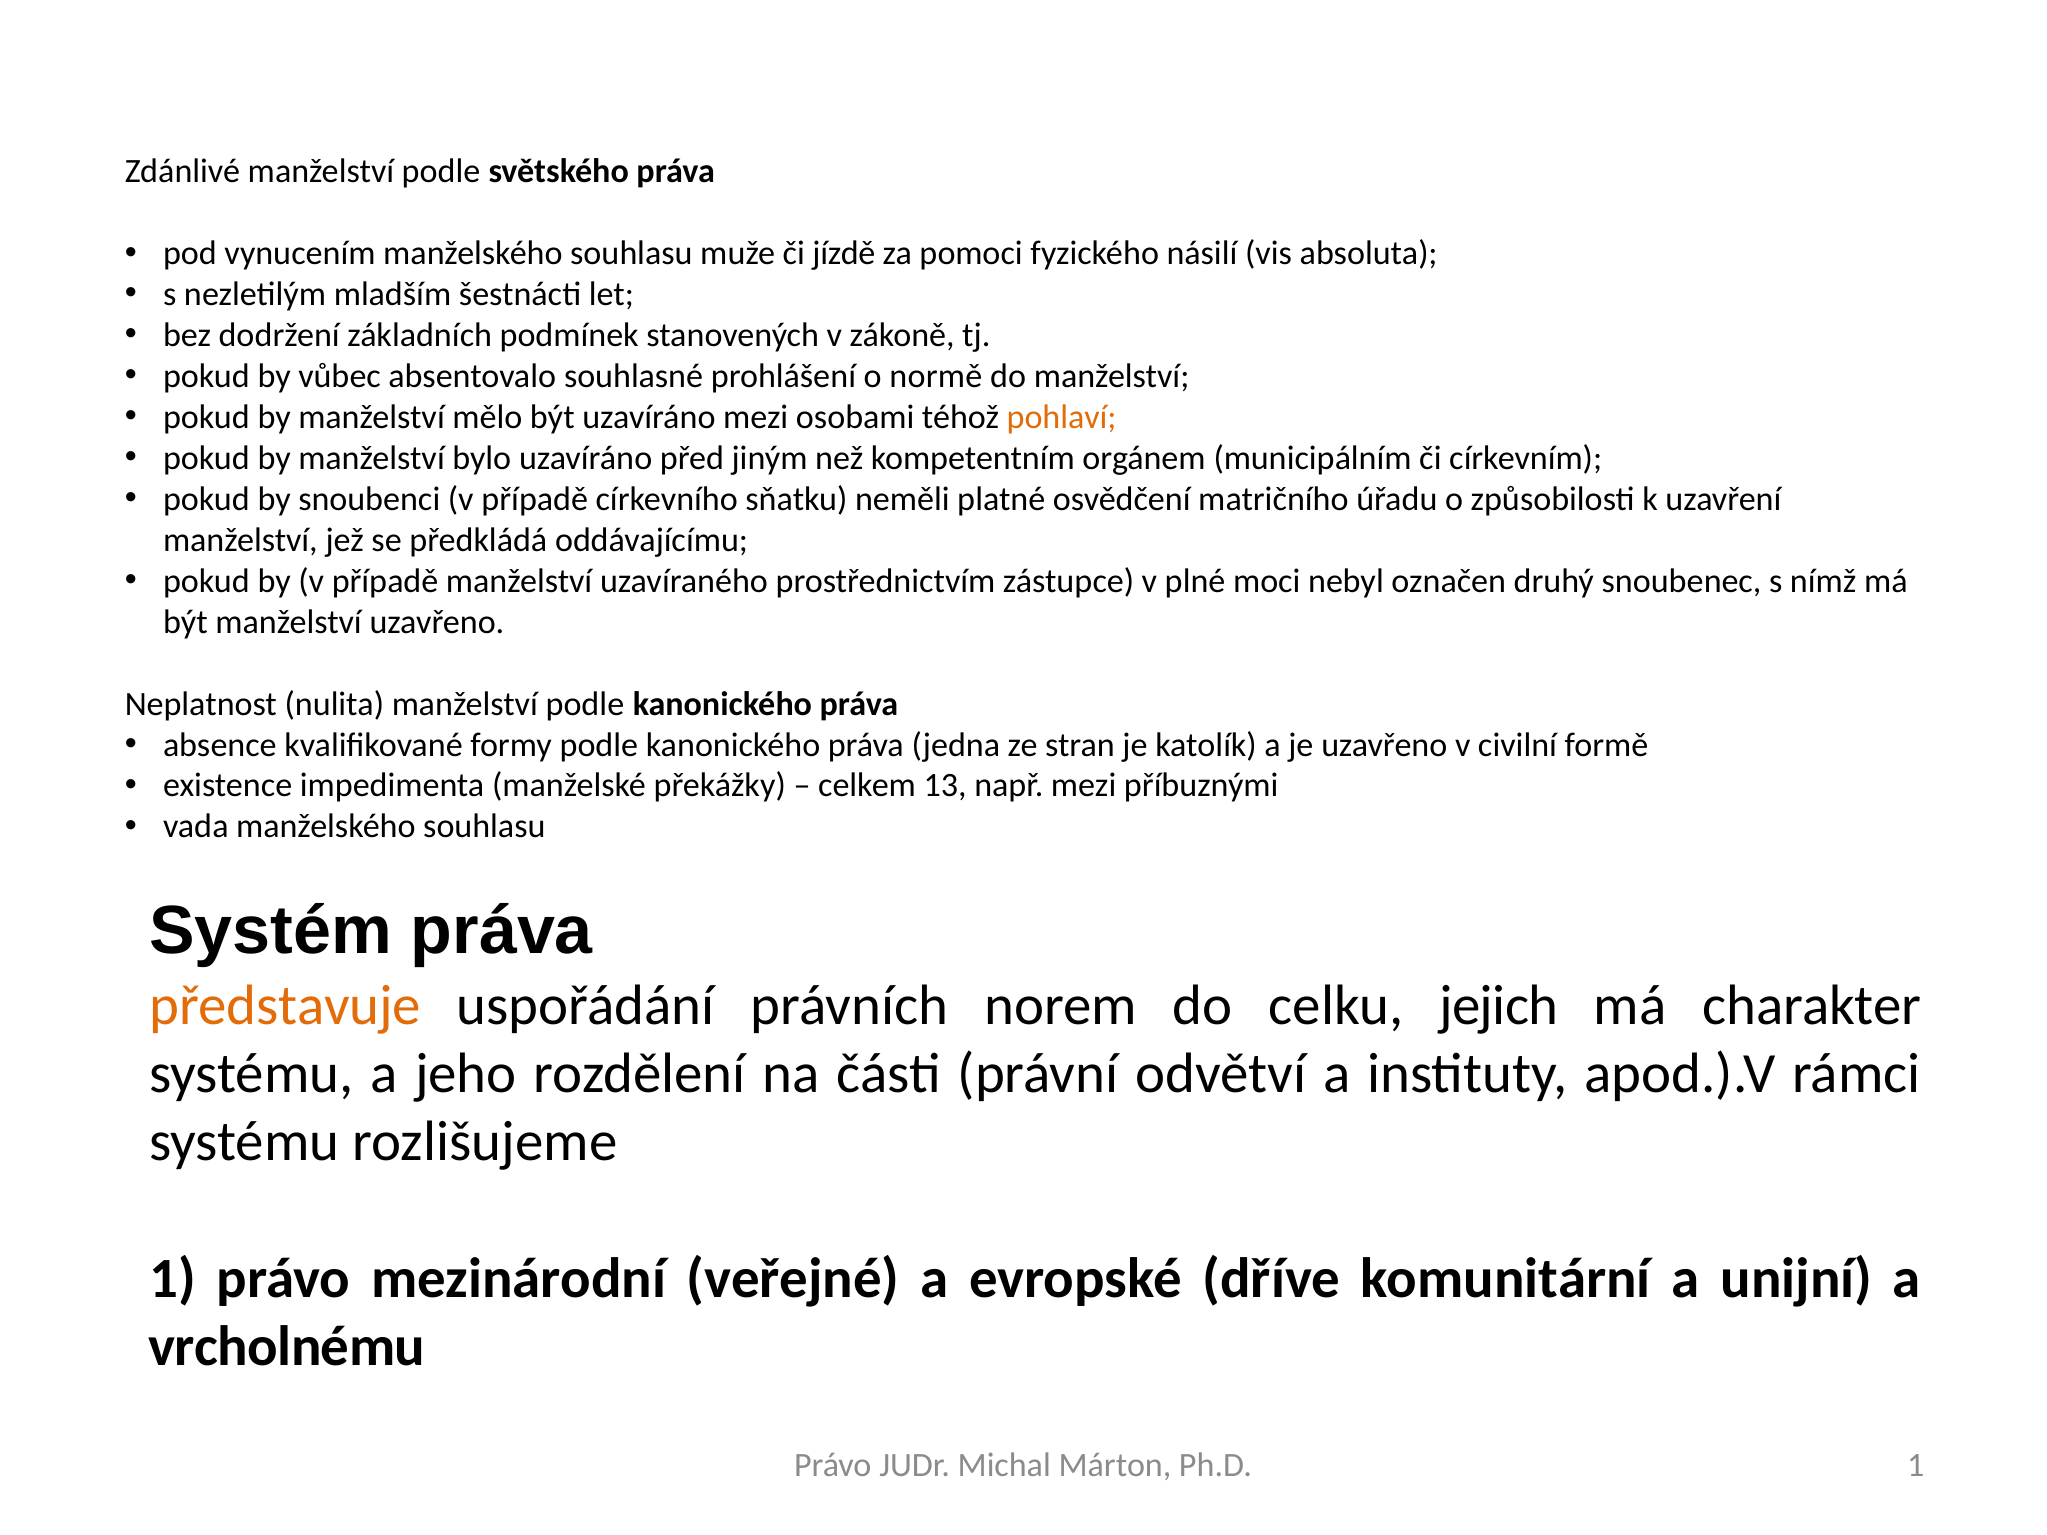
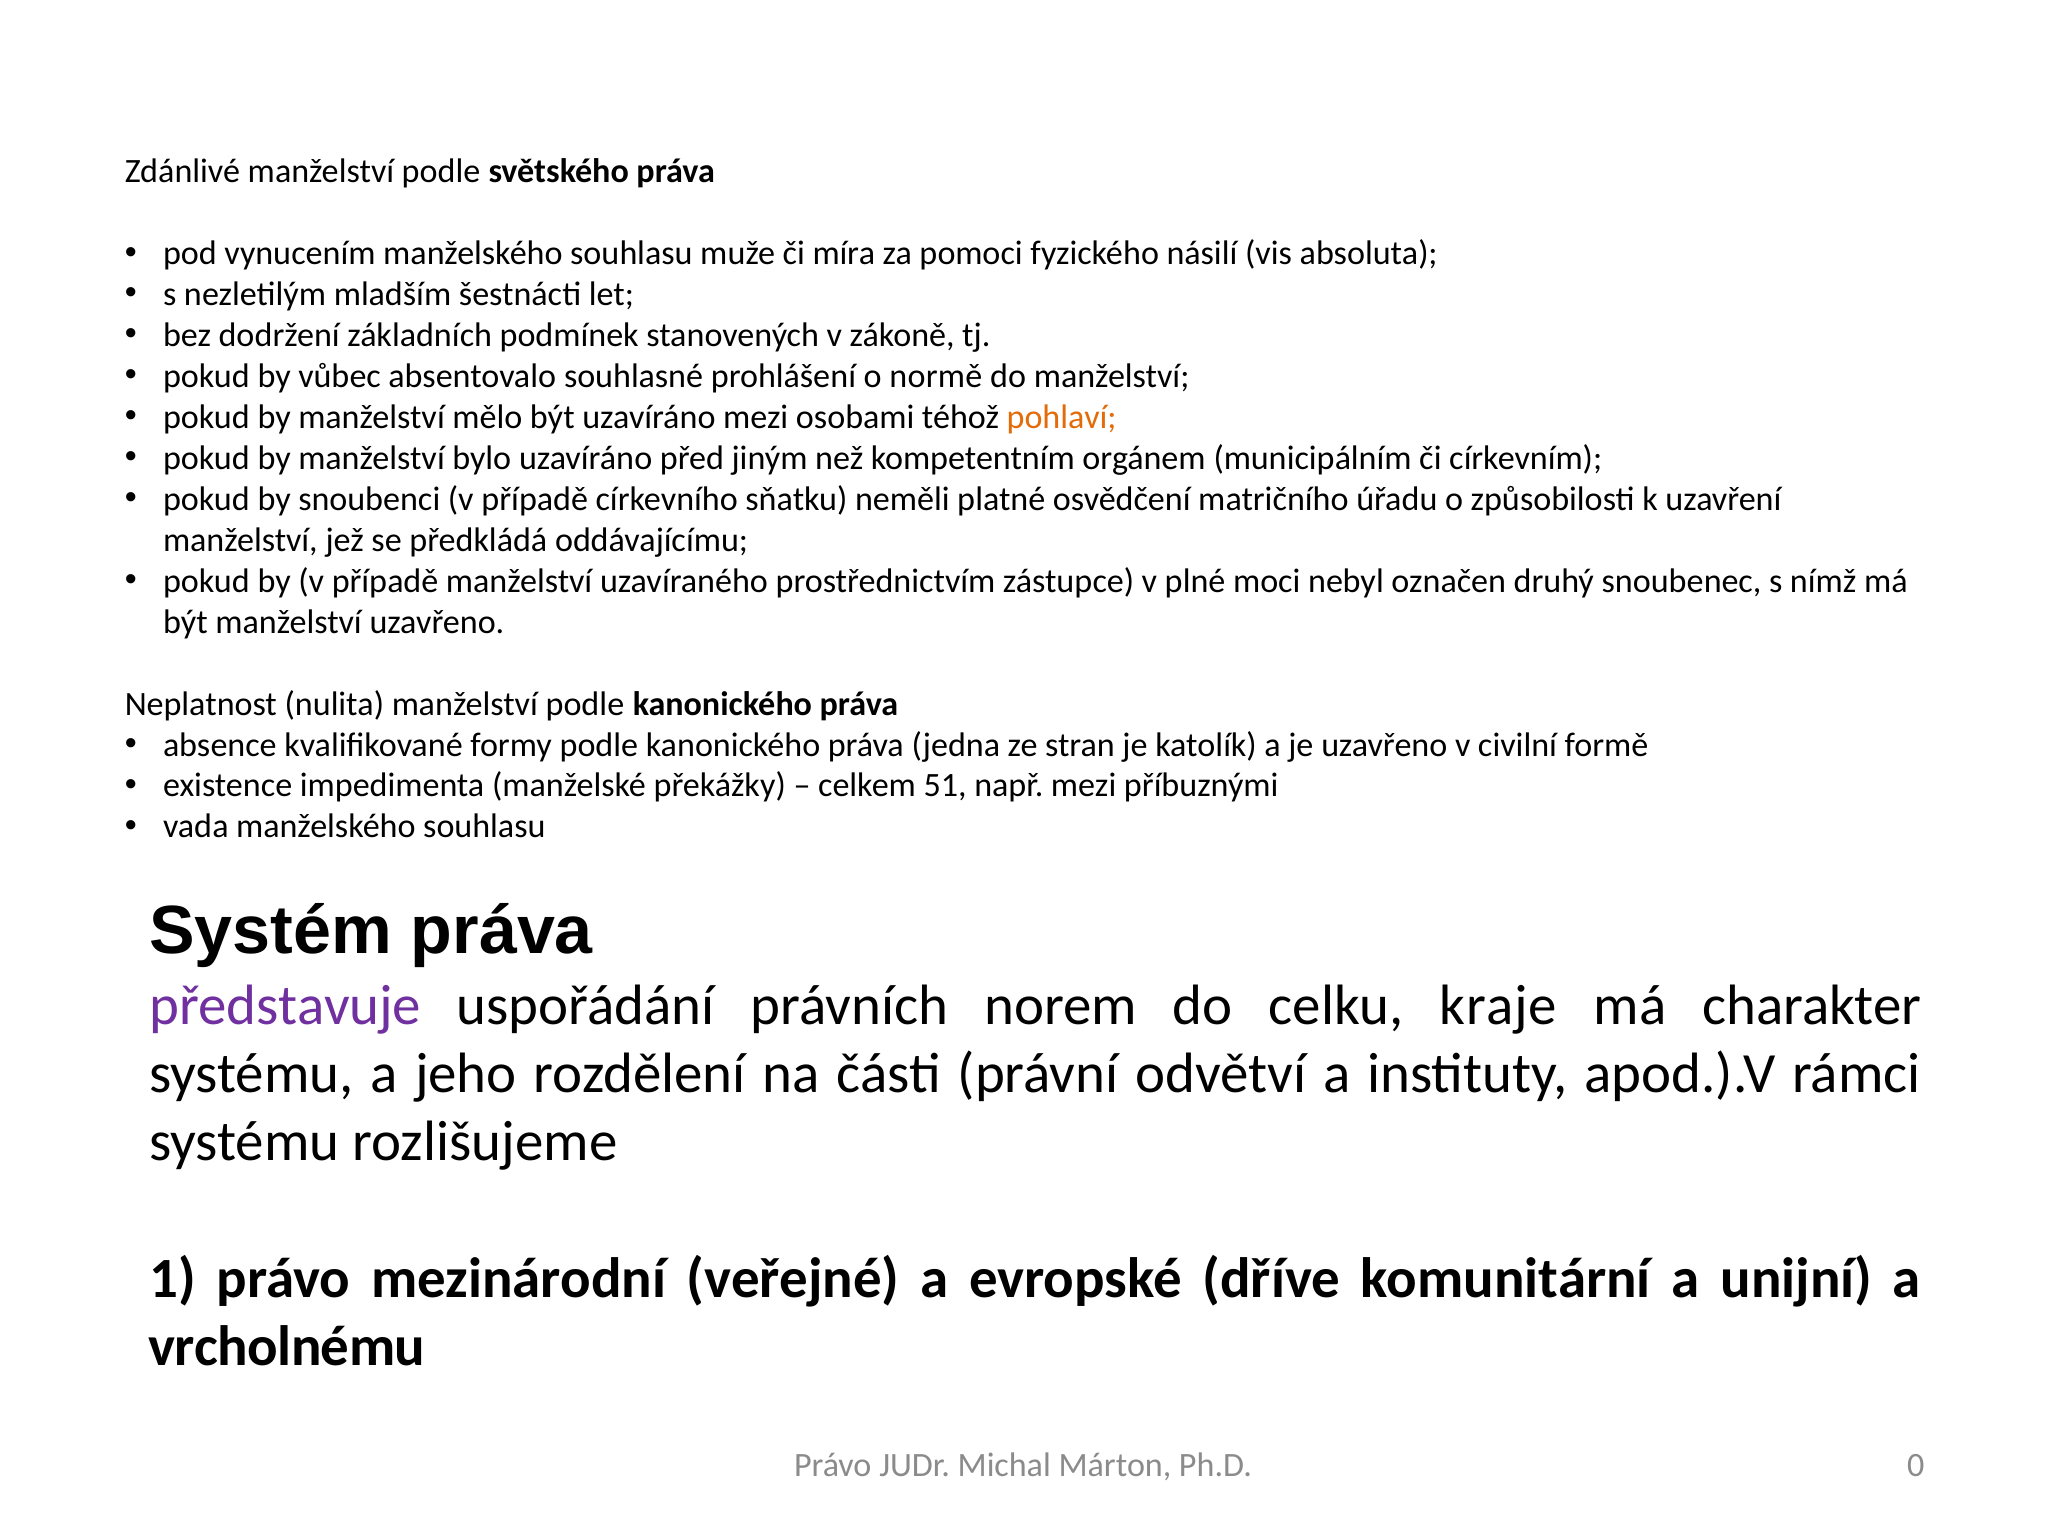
jízdě: jízdě -> míra
13: 13 -> 51
představuje colour: orange -> purple
jejich: jejich -> kraje
Ph.D 1: 1 -> 0
